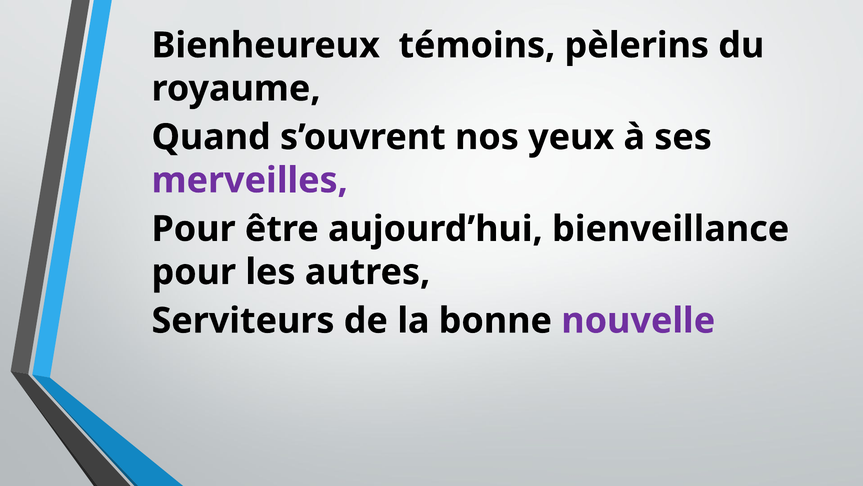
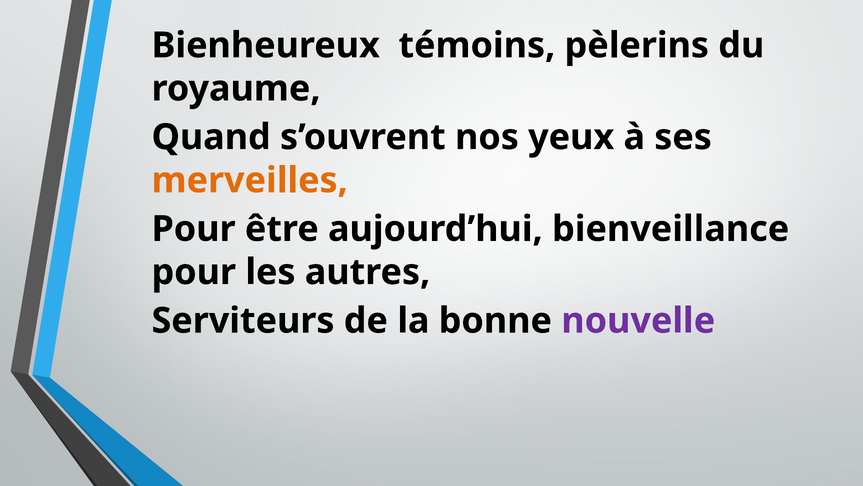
merveilles colour: purple -> orange
